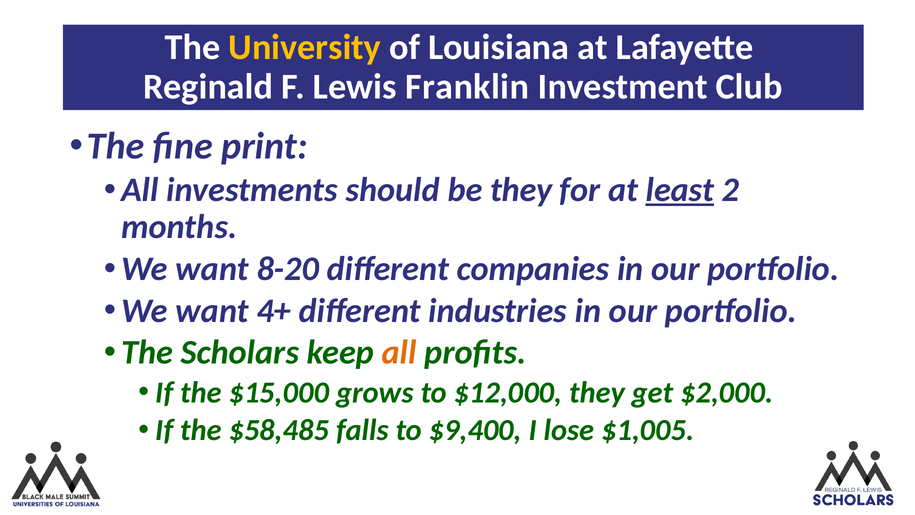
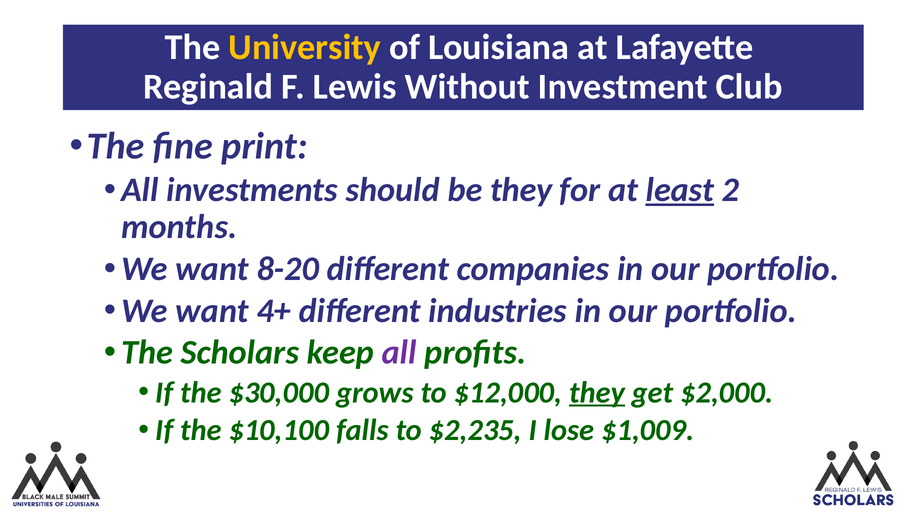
Franklin: Franklin -> Without
all at (399, 352) colour: orange -> purple
$15,000: $15,000 -> $30,000
they at (597, 392) underline: none -> present
$58,485: $58,485 -> $10,100
$9,400: $9,400 -> $2,235
$1,005: $1,005 -> $1,009
